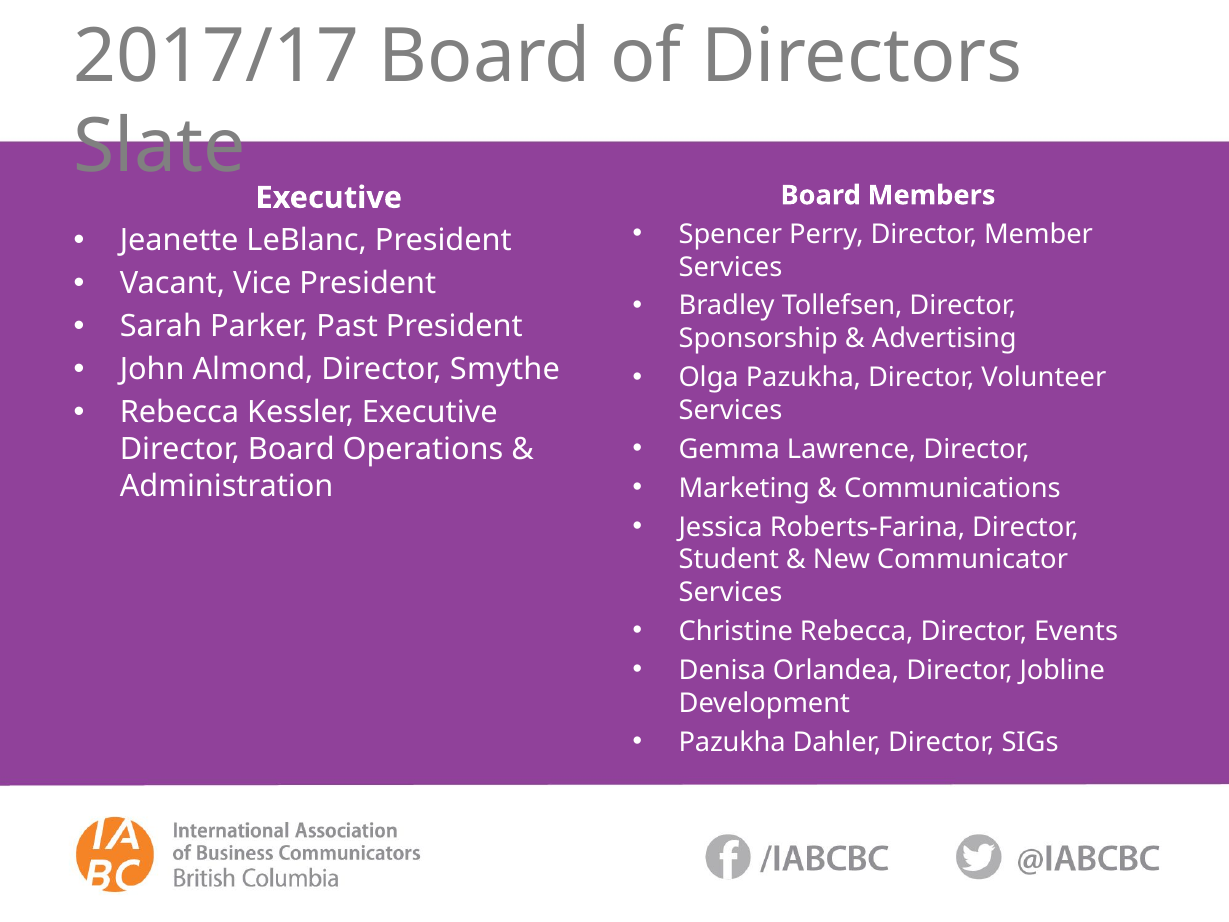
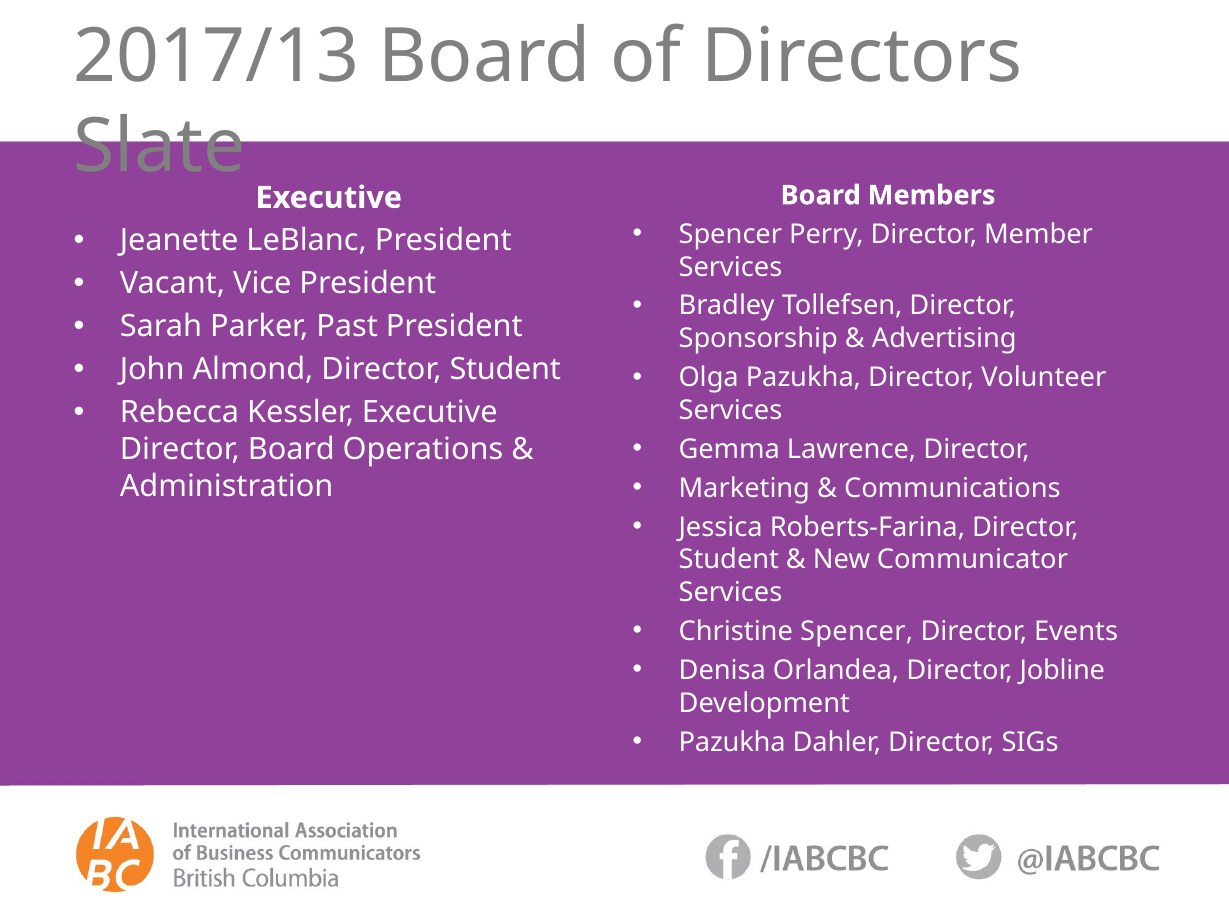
2017/17: 2017/17 -> 2017/13
Almond Director Smythe: Smythe -> Student
Christine Rebecca: Rebecca -> Spencer
